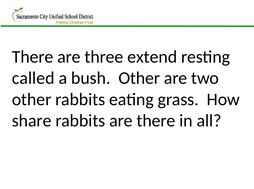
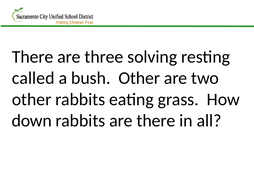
extend: extend -> solving
share: share -> down
